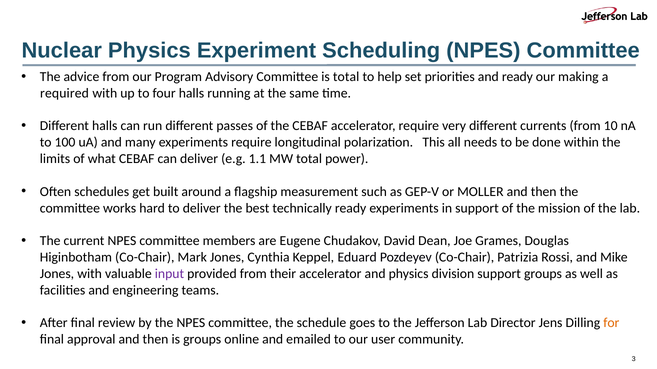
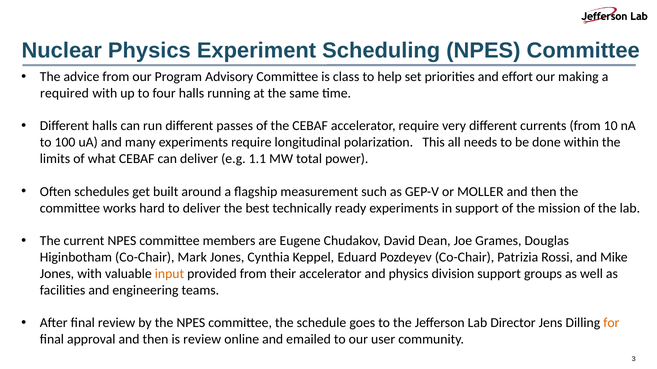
is total: total -> class
and ready: ready -> effort
input colour: purple -> orange
is groups: groups -> review
